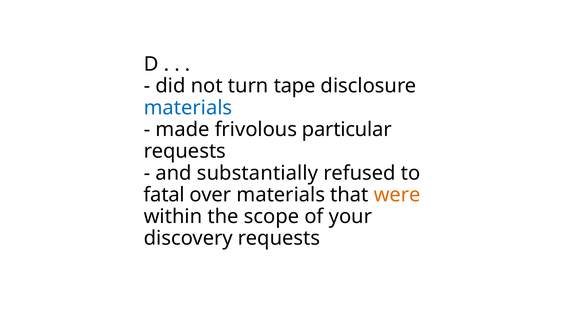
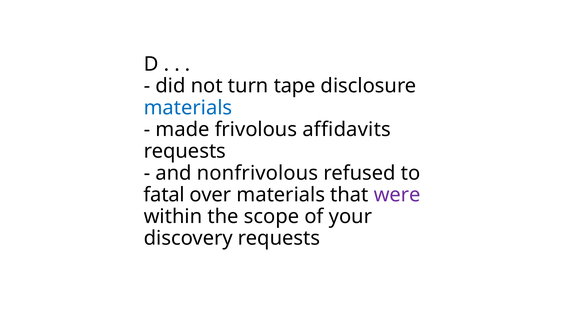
particular: particular -> affidavits
substantially: substantially -> nonfrivolous
were colour: orange -> purple
